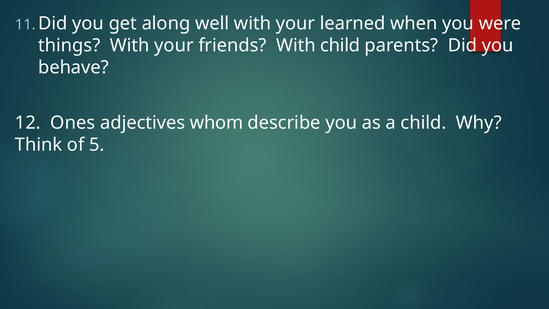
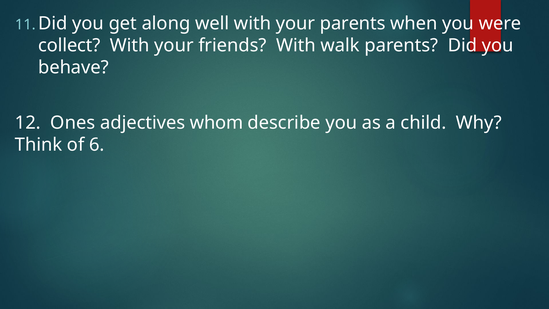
your learned: learned -> parents
things: things -> collect
With child: child -> walk
5: 5 -> 6
